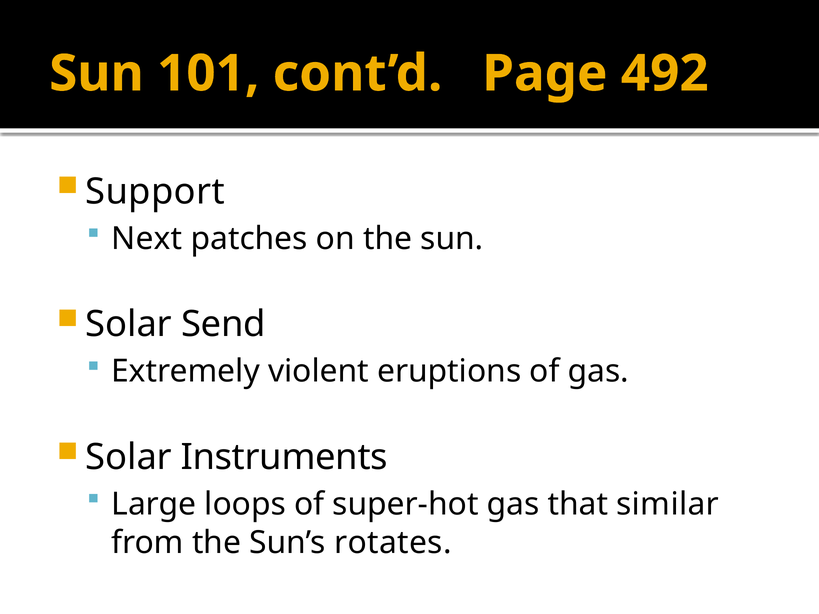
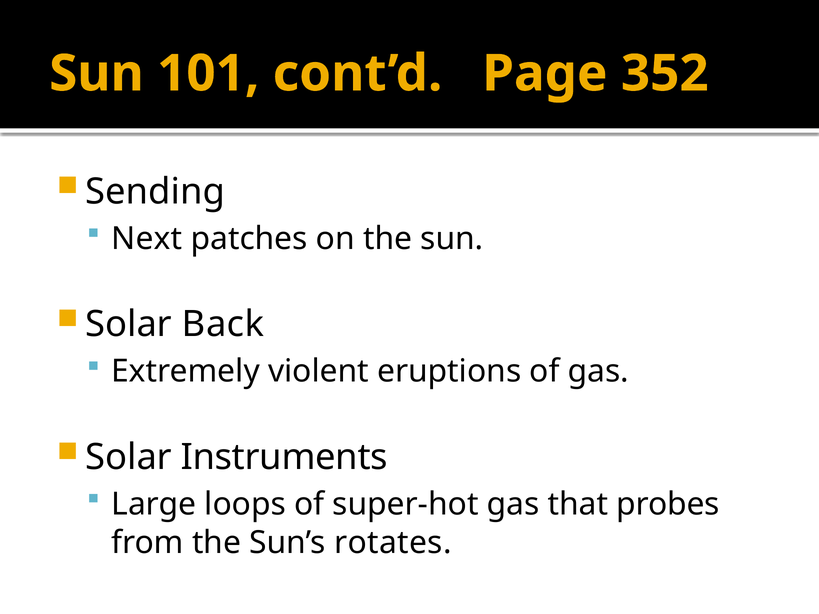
492: 492 -> 352
Support: Support -> Sending
Send: Send -> Back
similar: similar -> probes
